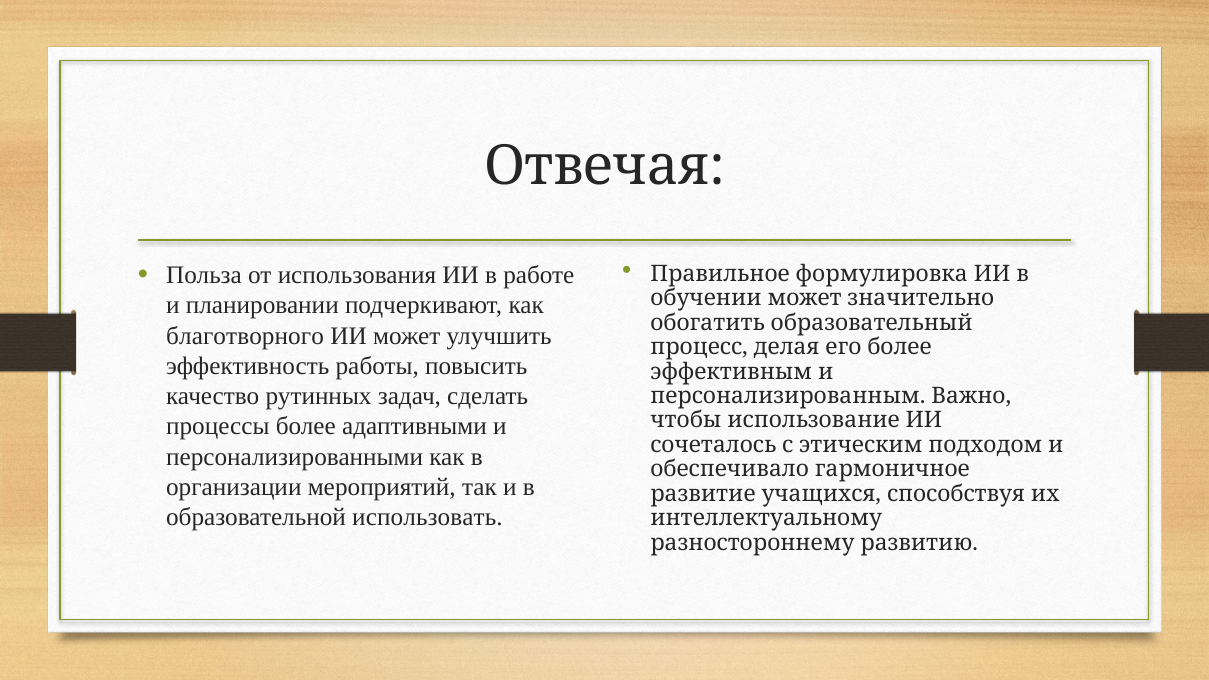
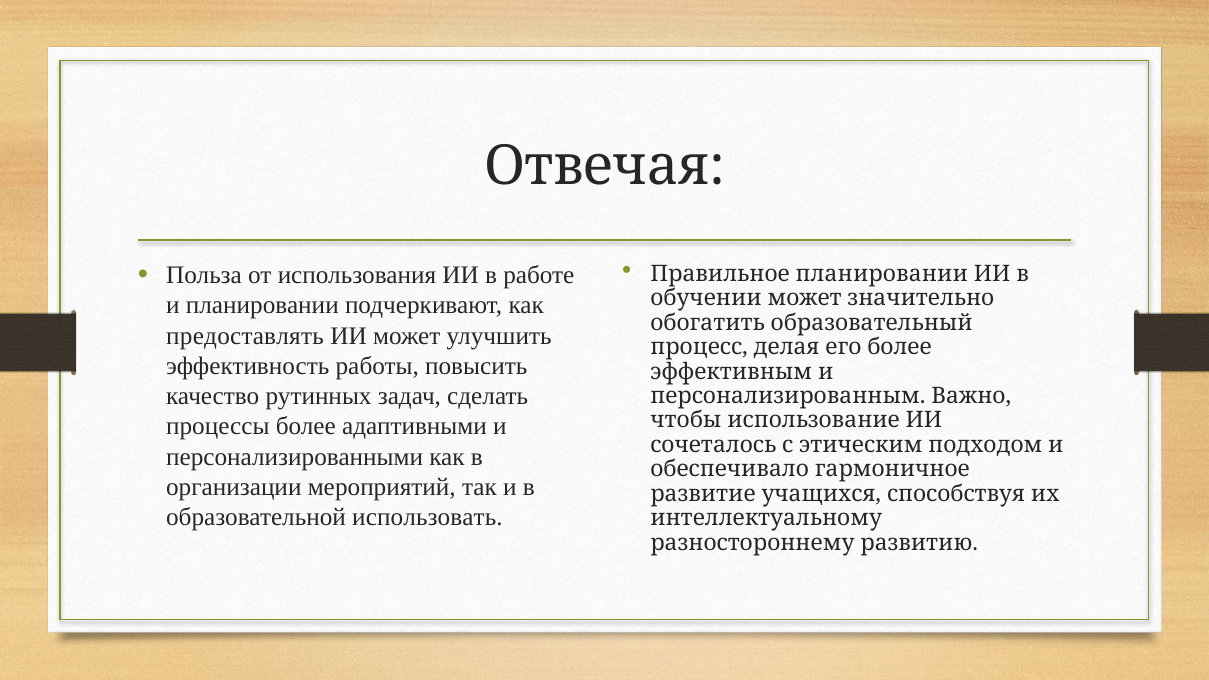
Правильное формулировка: формулировка -> планировании
благотворного: благотворного -> предоставлять
